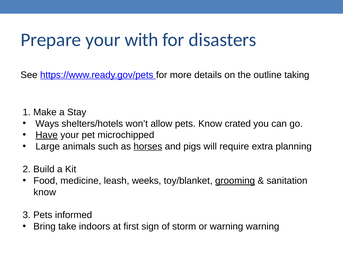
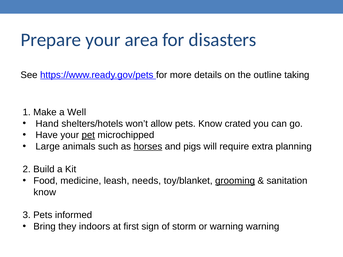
with: with -> area
Stay: Stay -> Well
Ways: Ways -> Hand
Have underline: present -> none
pet underline: none -> present
weeks: weeks -> needs
take: take -> they
